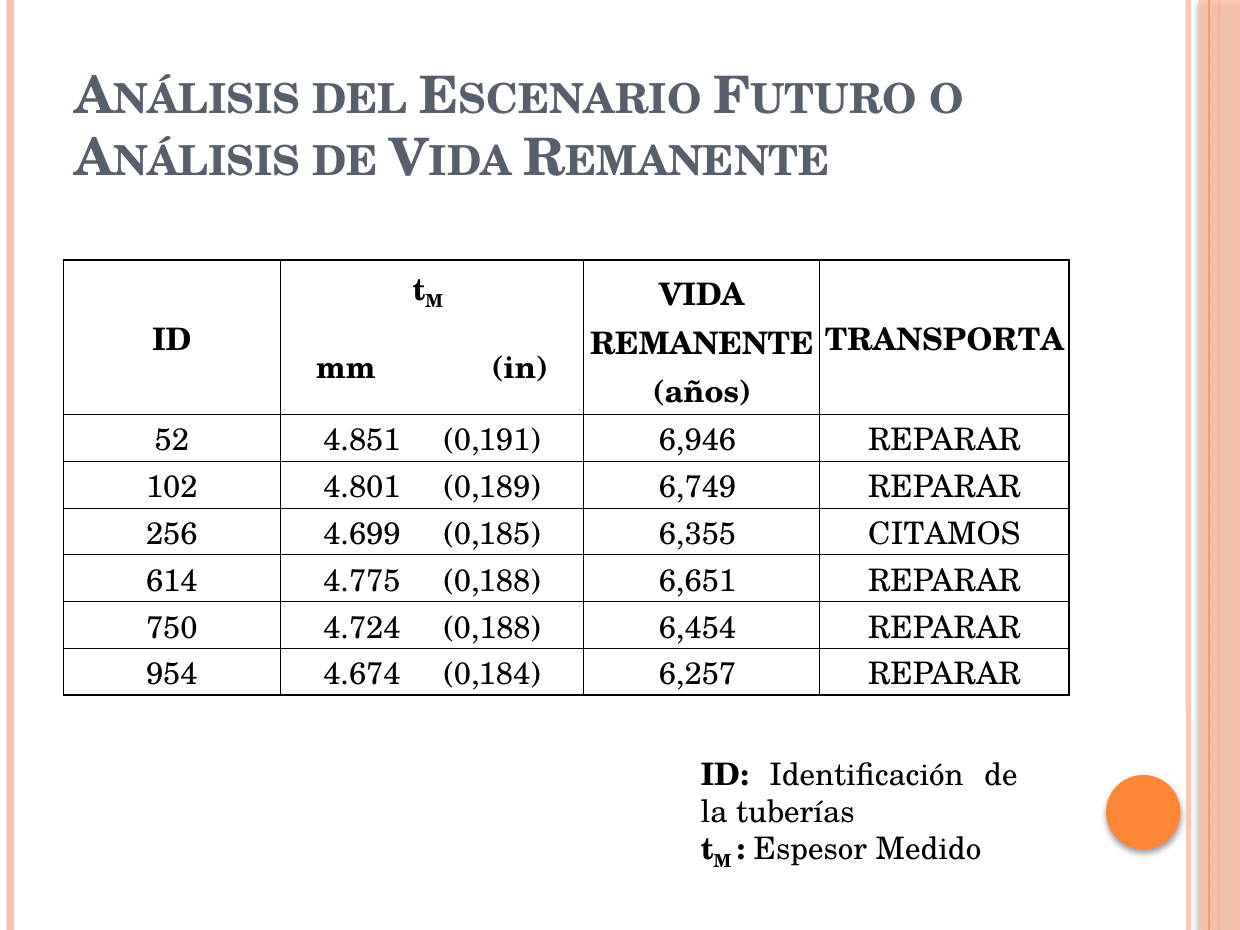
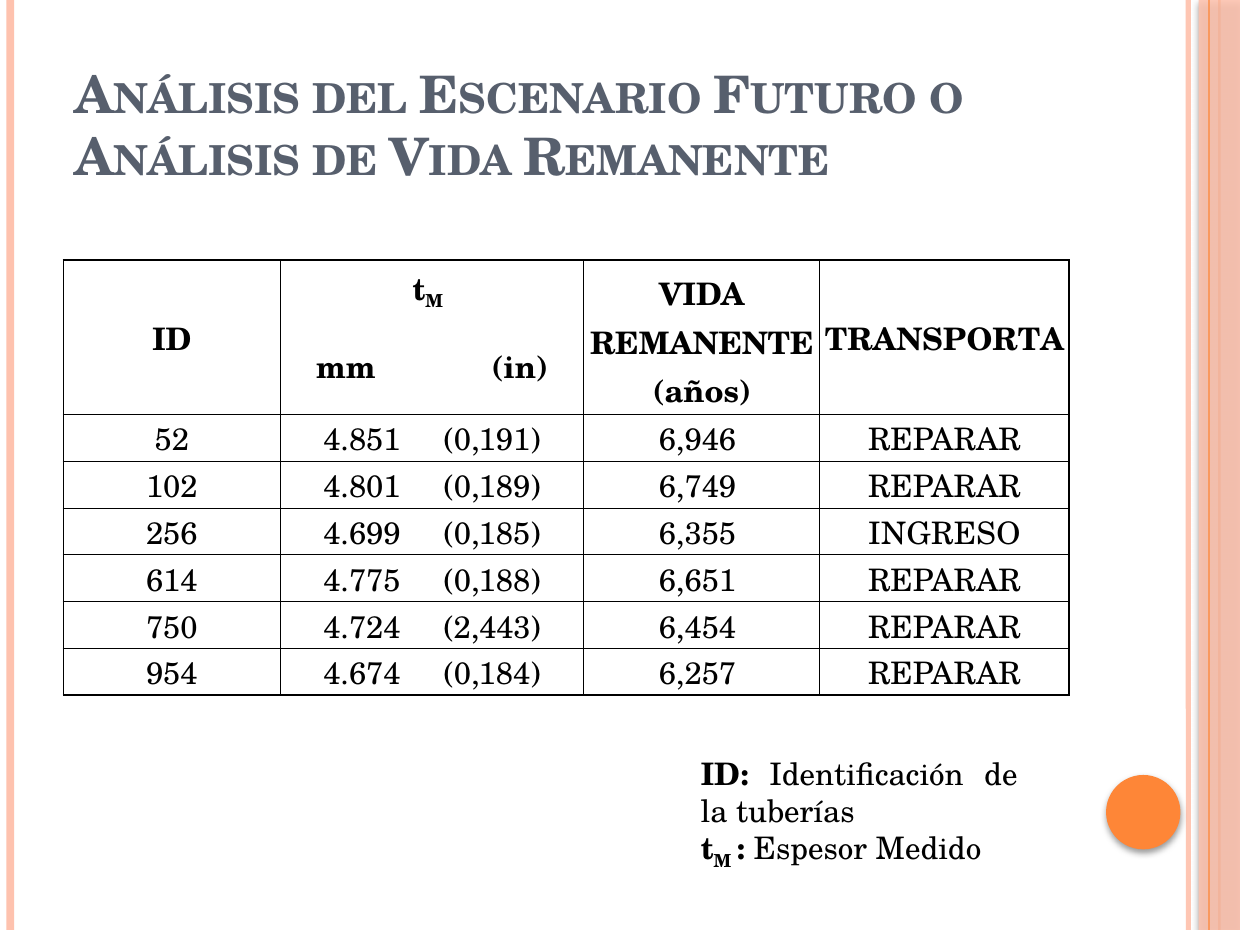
CITAMOS: CITAMOS -> INGRESO
4.724 0,188: 0,188 -> 2,443
